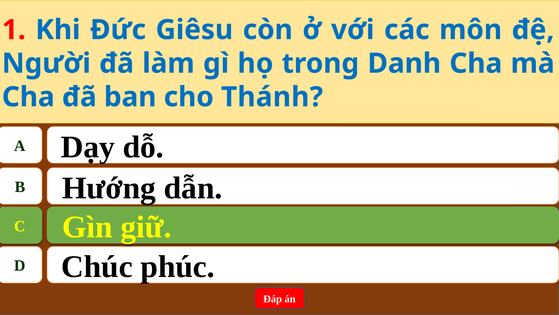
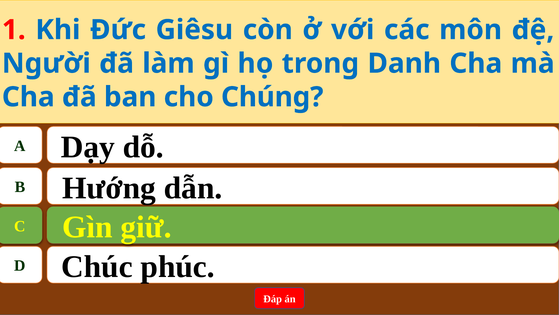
Thánh: Thánh -> Chúng
